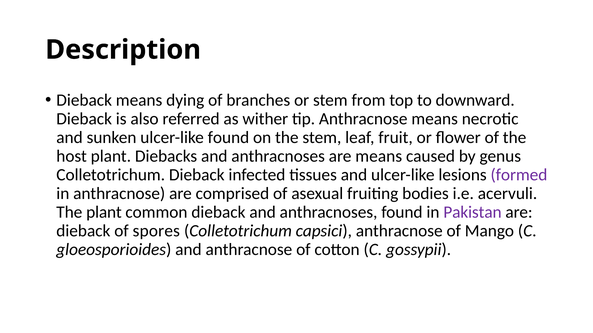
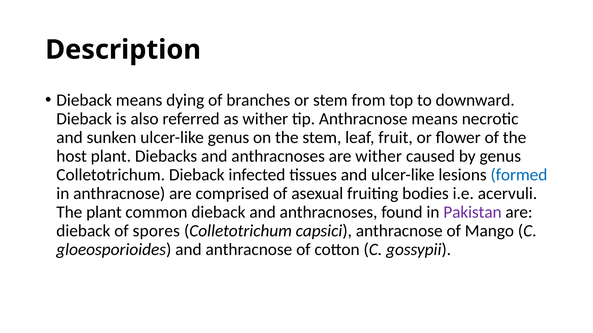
ulcer-like found: found -> genus
are means: means -> wither
formed colour: purple -> blue
